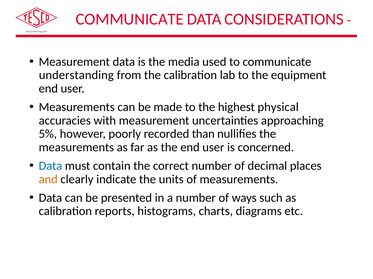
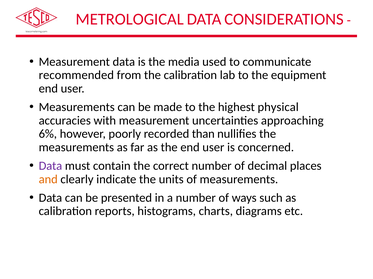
COMMUNICATE at (130, 19): COMMUNICATE -> METROLOGICAL
understanding: understanding -> recommended
5%: 5% -> 6%
Data at (50, 166) colour: blue -> purple
